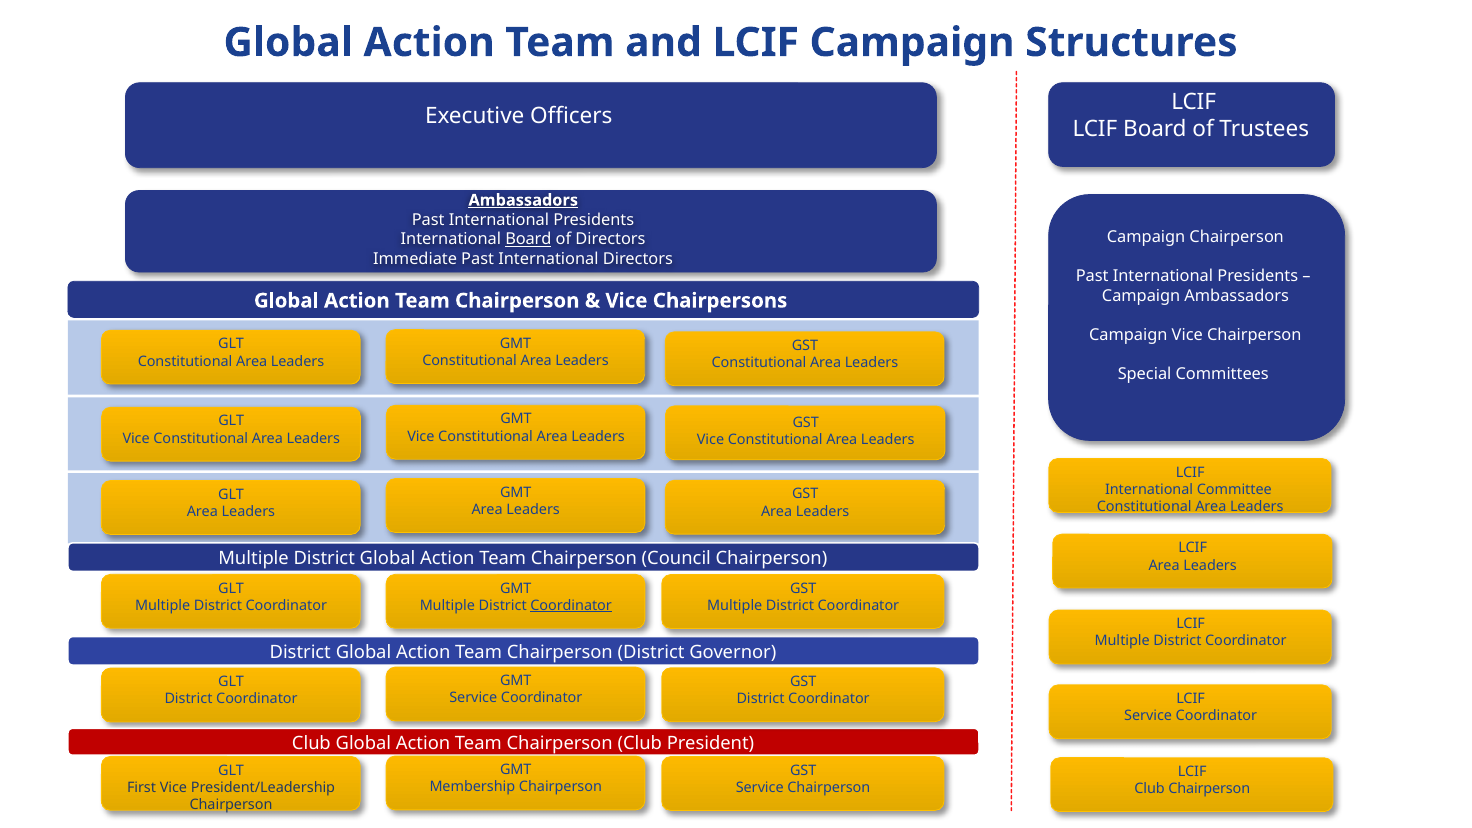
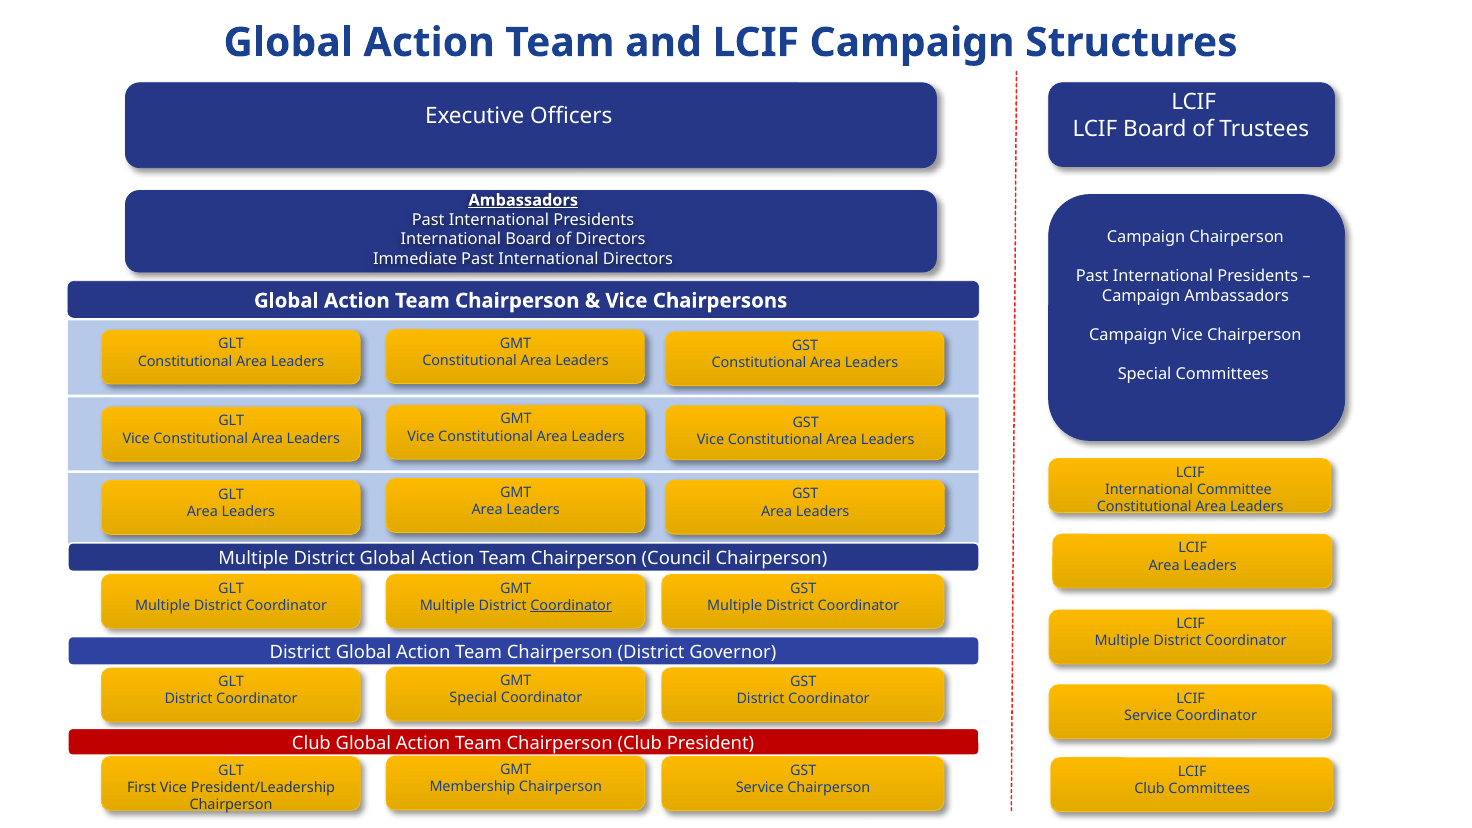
Board at (528, 239) underline: present -> none
Service at (473, 698): Service -> Special
Club Chairperson: Chairperson -> Committees
